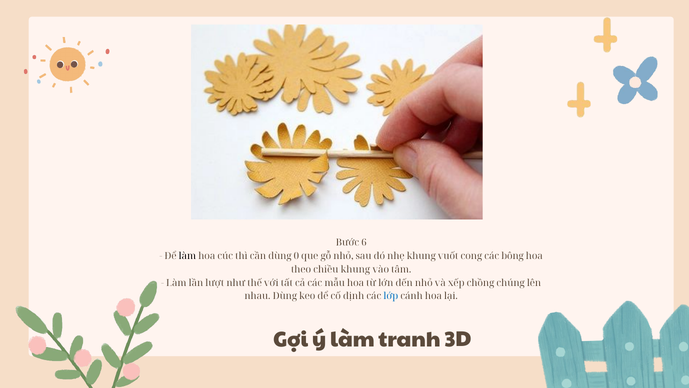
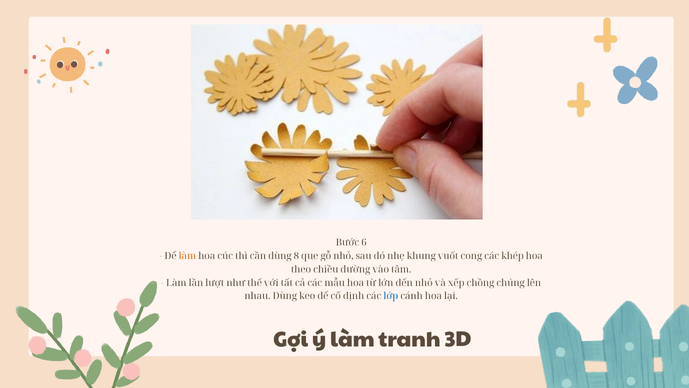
làm at (187, 256) colour: black -> orange
0: 0 -> 8
bông: bông -> khép
chiều khung: khung -> đường
